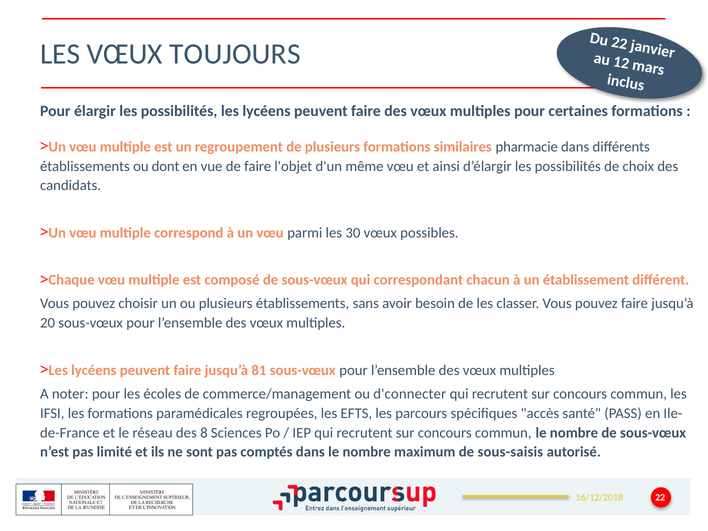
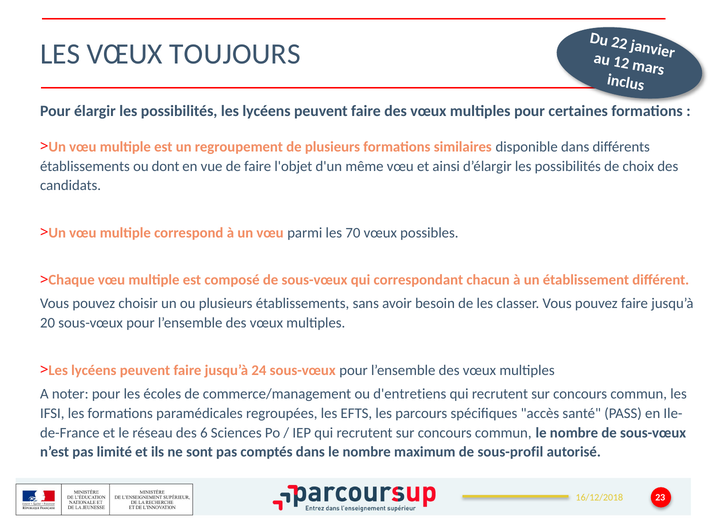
pharmacie: pharmacie -> disponible
30: 30 -> 70
81: 81 -> 24
d'connecter: d'connecter -> d'entretiens
8: 8 -> 6
sous-saisis: sous-saisis -> sous-profil
22 at (660, 497): 22 -> 23
